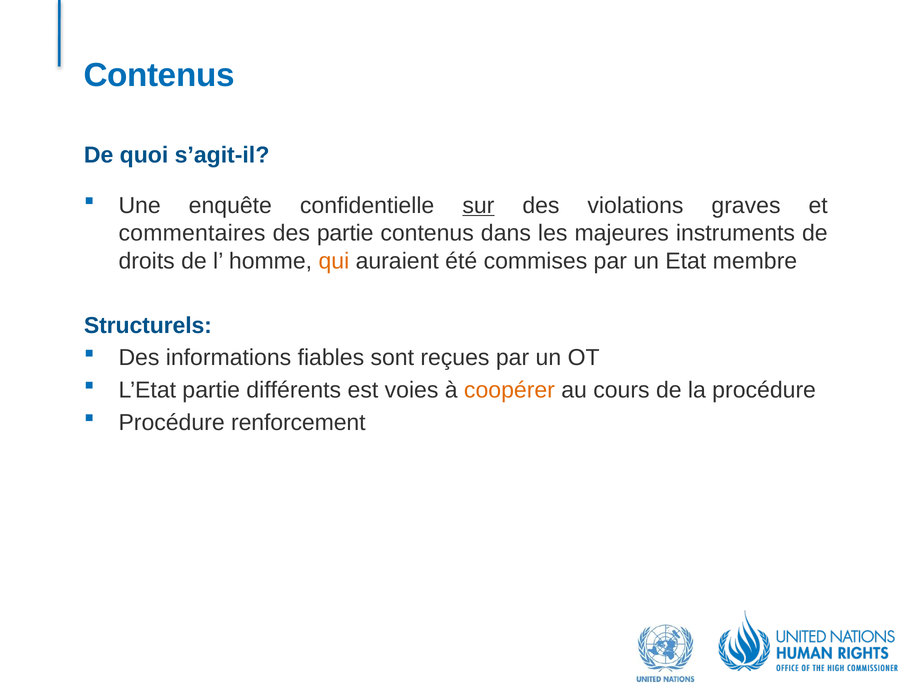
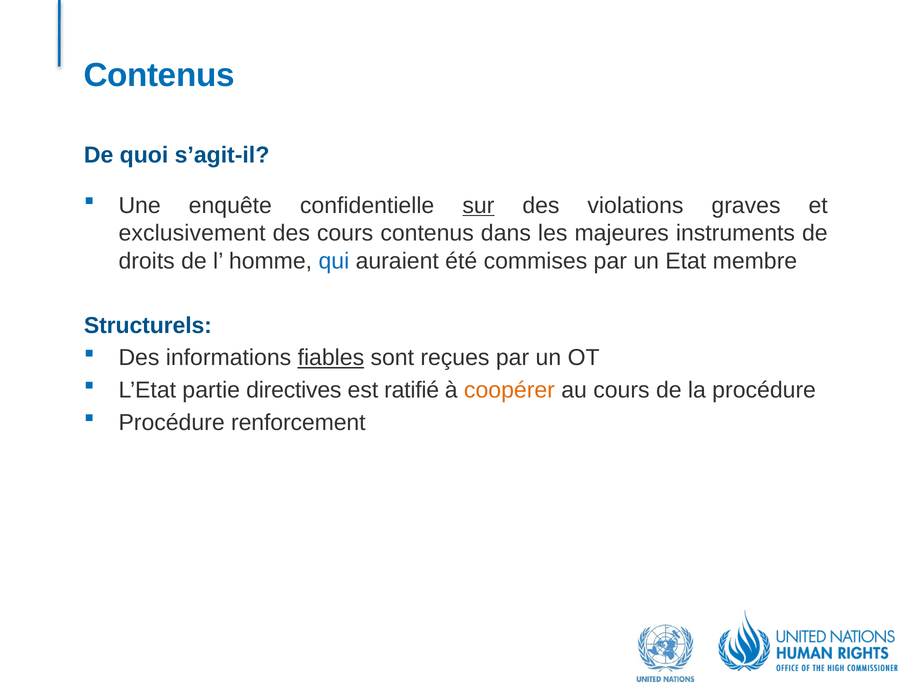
commentaires: commentaires -> exclusivement
des partie: partie -> cours
qui colour: orange -> blue
fiables underline: none -> present
différents: différents -> directives
voies: voies -> ratifié
